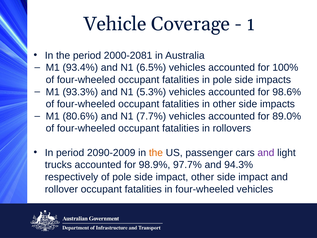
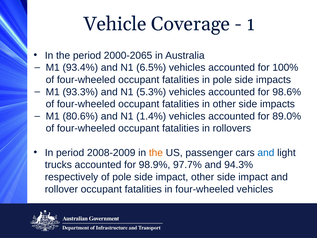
2000-2081: 2000-2081 -> 2000-2065
7.7%: 7.7% -> 1.4%
2090-2009: 2090-2009 -> 2008-2009
and at (266, 153) colour: purple -> blue
